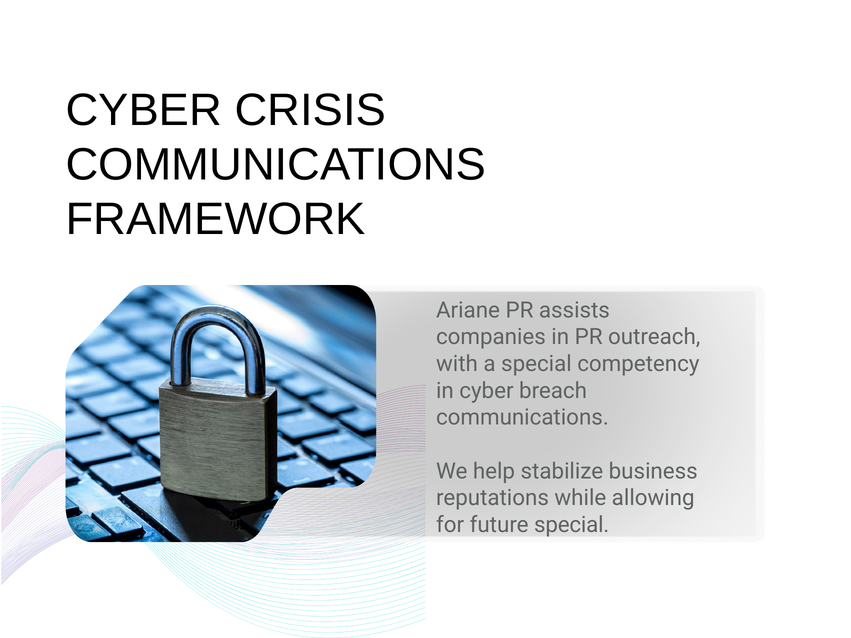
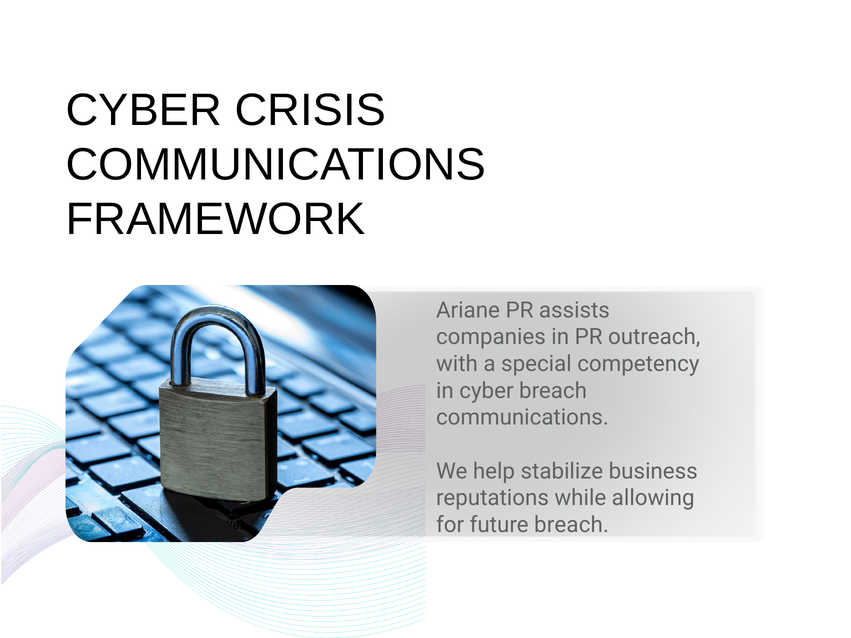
future special: special -> breach
